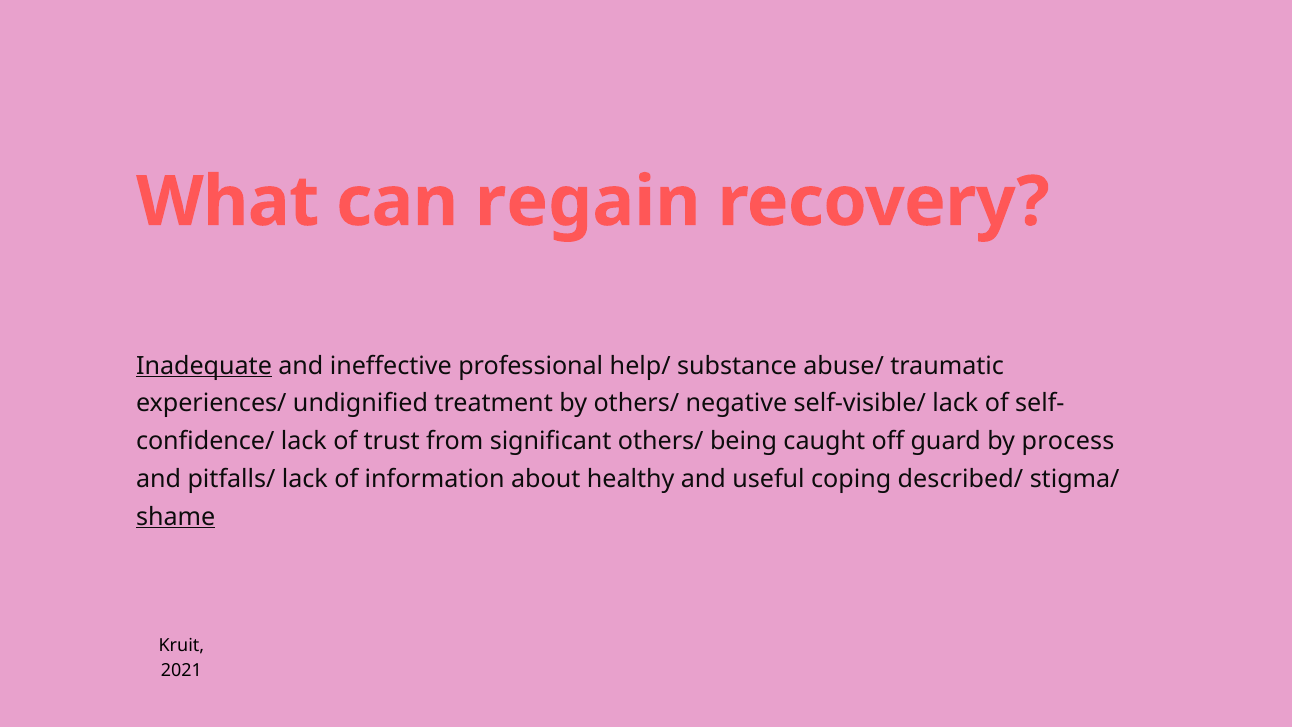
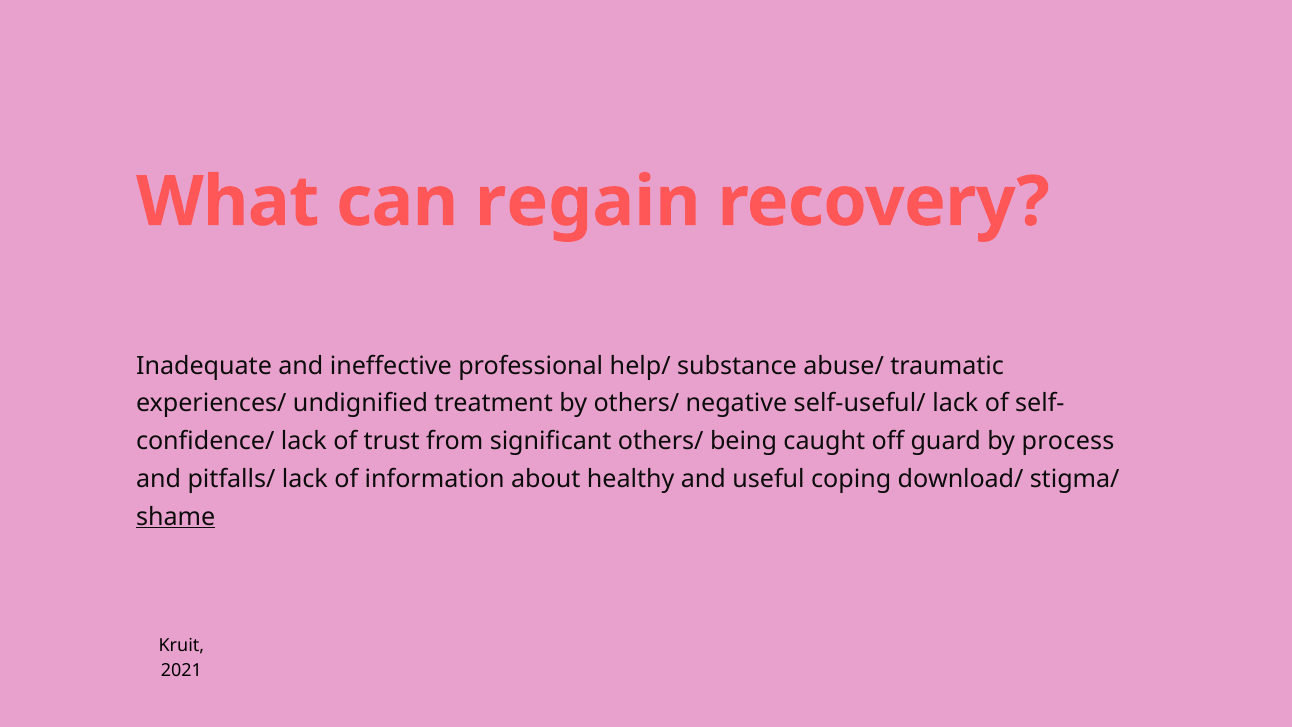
Inadequate underline: present -> none
self-visible/: self-visible/ -> self-useful/
described/: described/ -> download/
